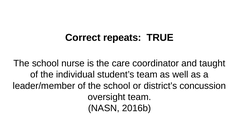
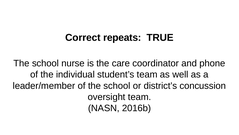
taught: taught -> phone
